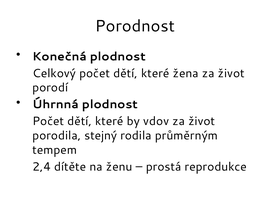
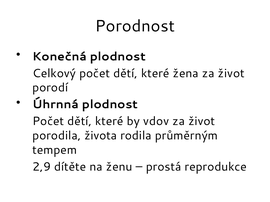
stejný: stejný -> života
2,4: 2,4 -> 2,9
